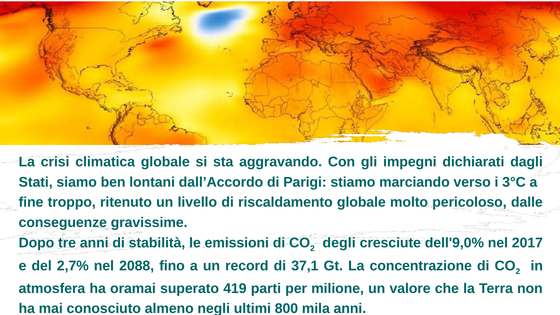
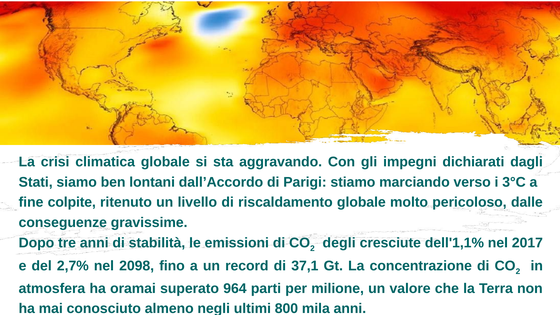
troppo: troppo -> colpite
dell'9,0%: dell'9,0% -> dell'1,1%
2088: 2088 -> 2098
419: 419 -> 964
